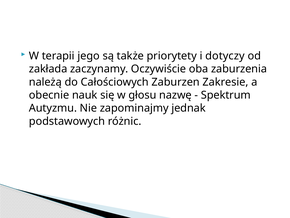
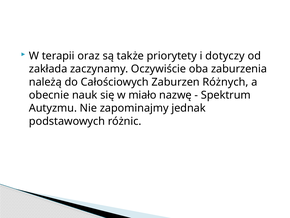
jego: jego -> oraz
Zakresie: Zakresie -> Różnych
głosu: głosu -> miało
